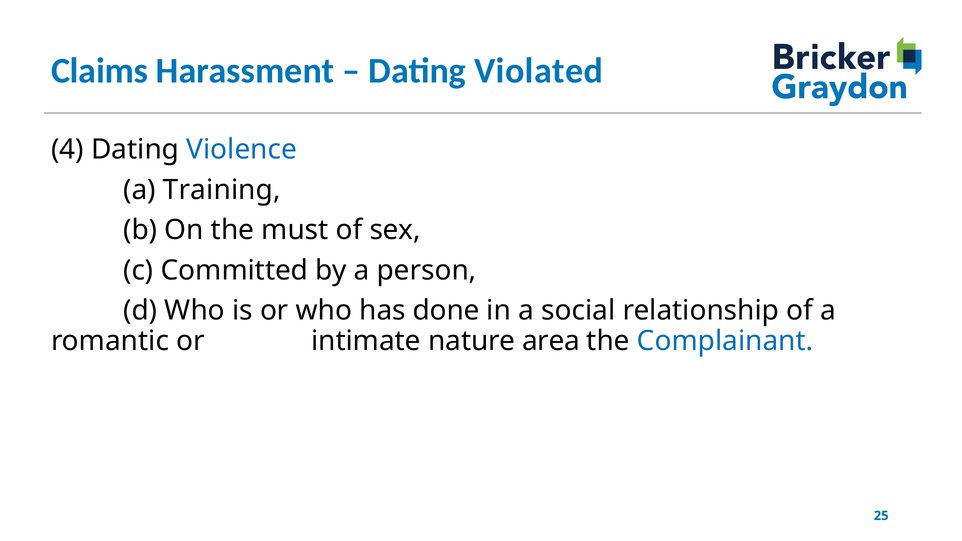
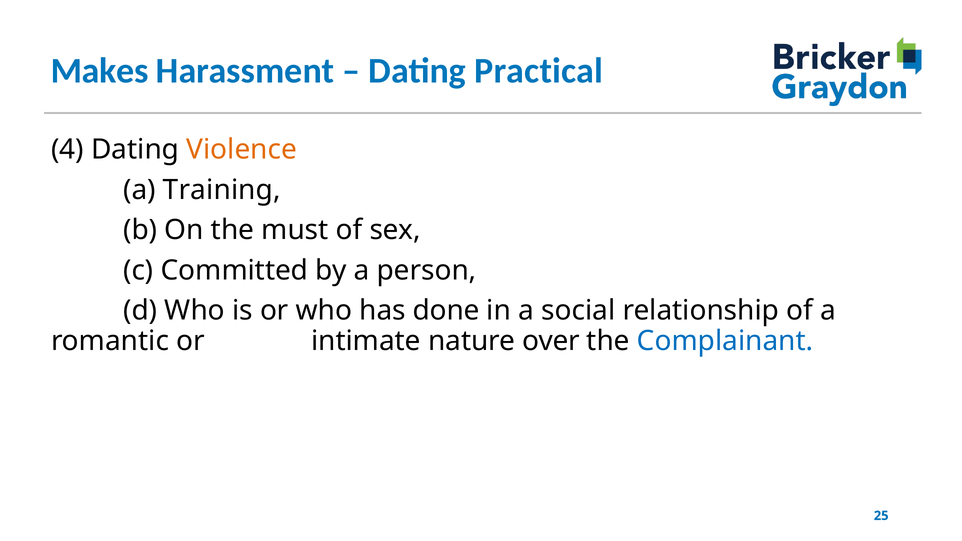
Claims: Claims -> Makes
Violated: Violated -> Practical
Violence colour: blue -> orange
area: area -> over
